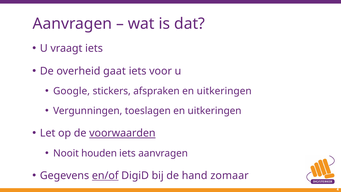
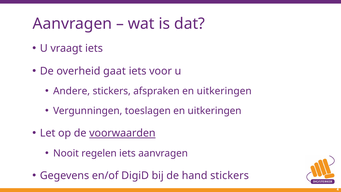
Google: Google -> Andere
houden: houden -> regelen
en/of underline: present -> none
hand zomaar: zomaar -> stickers
